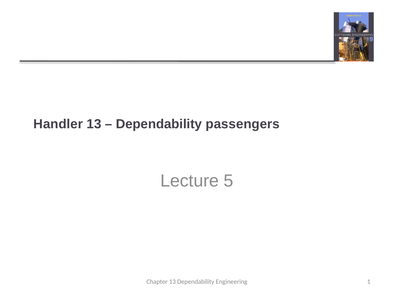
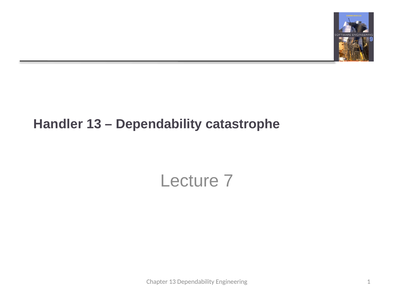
passengers: passengers -> catastrophe
5: 5 -> 7
